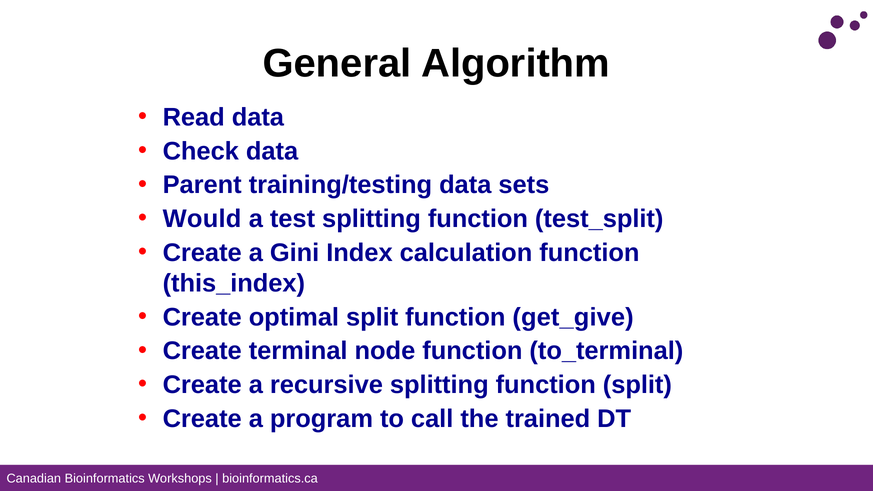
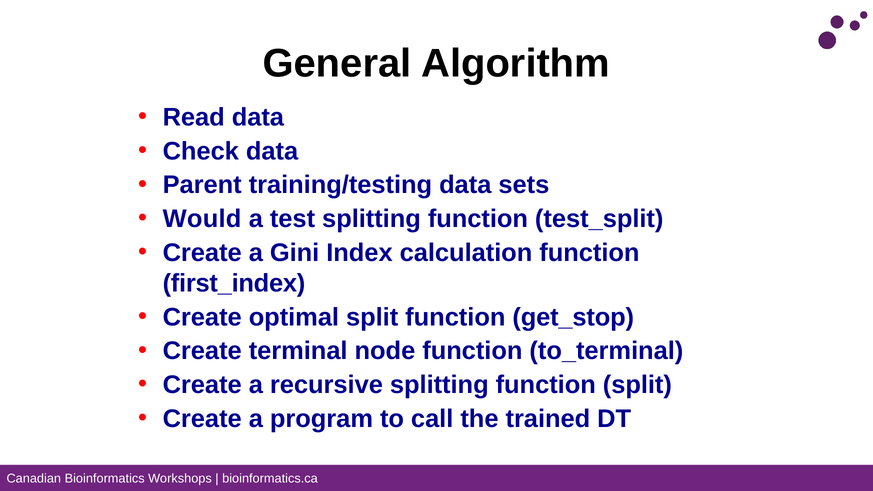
this_index: this_index -> first_index
get_give: get_give -> get_stop
